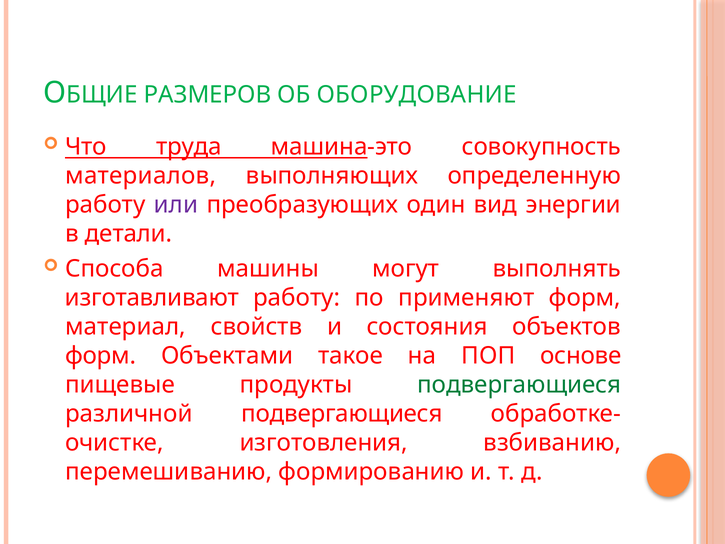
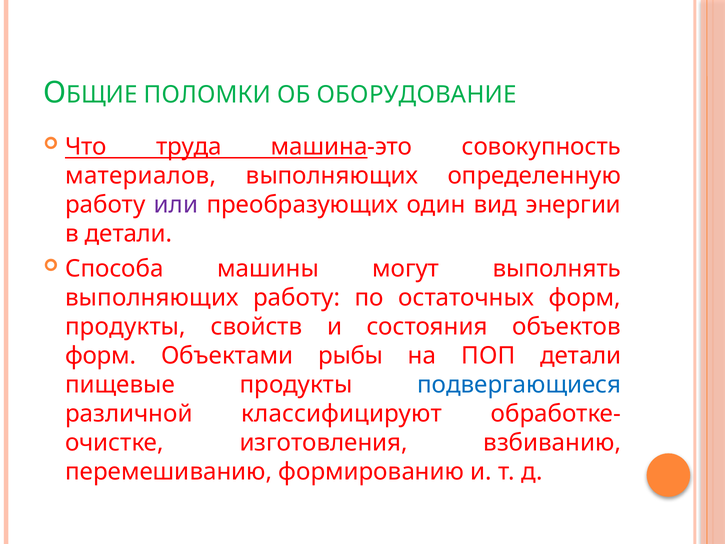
РАЗМЕРОВ: РАЗМЕРОВ -> ПОЛОМКИ
изготавливают at (152, 298): изготавливают -> выполняющих
применяют: применяют -> остаточных
материал at (126, 327): материал -> продукты
такое: такое -> рыбы
ПОП основе: основе -> детали
подвергающиеся at (519, 385) colour: green -> blue
различной подвергающиеся: подвергающиеся -> классифицируют
